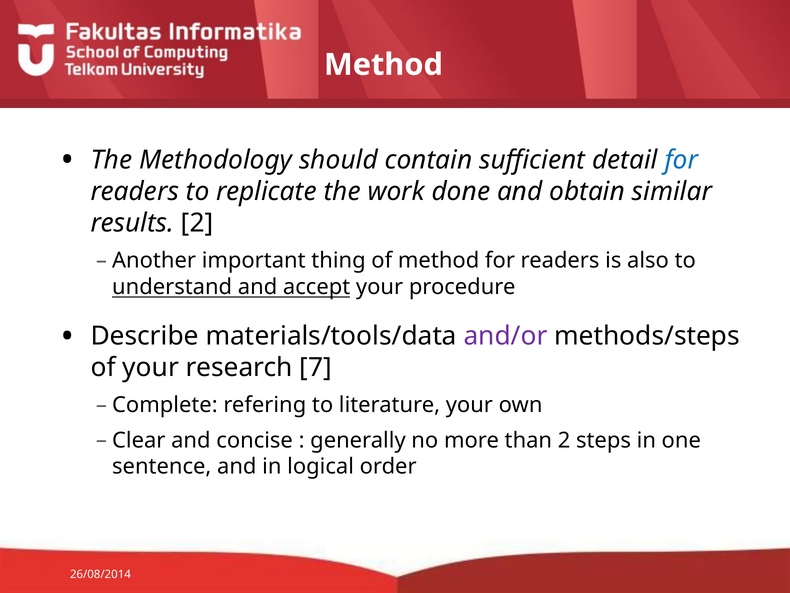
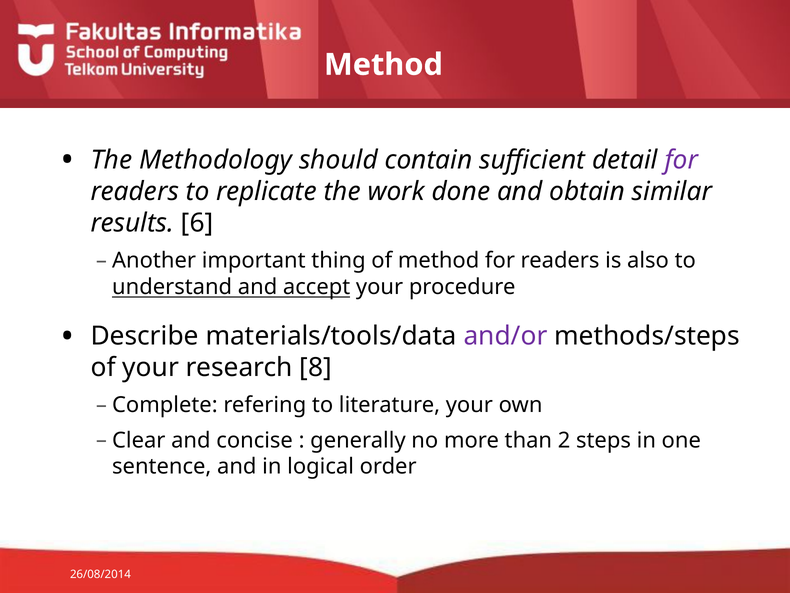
for at (681, 160) colour: blue -> purple
results 2: 2 -> 6
7: 7 -> 8
